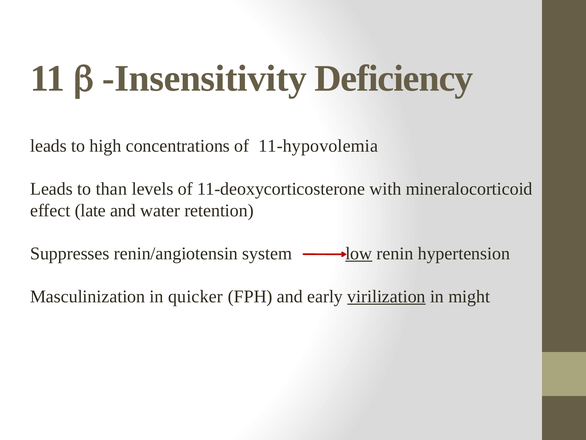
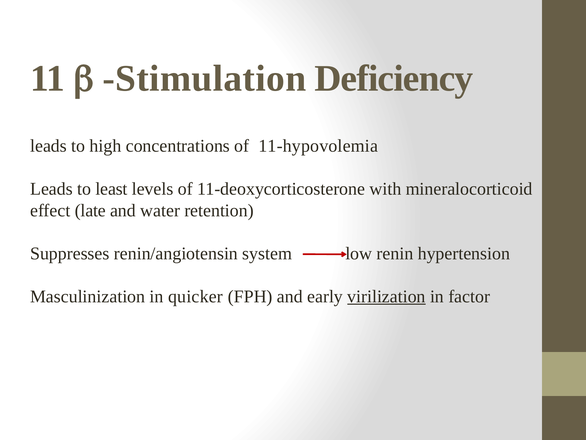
Insensitivity: Insensitivity -> Stimulation
than: than -> least
low underline: present -> none
might: might -> factor
